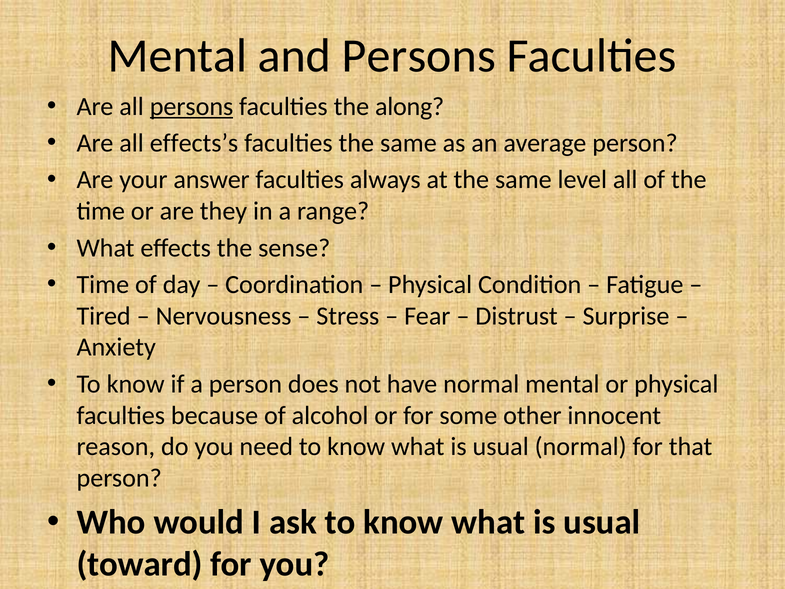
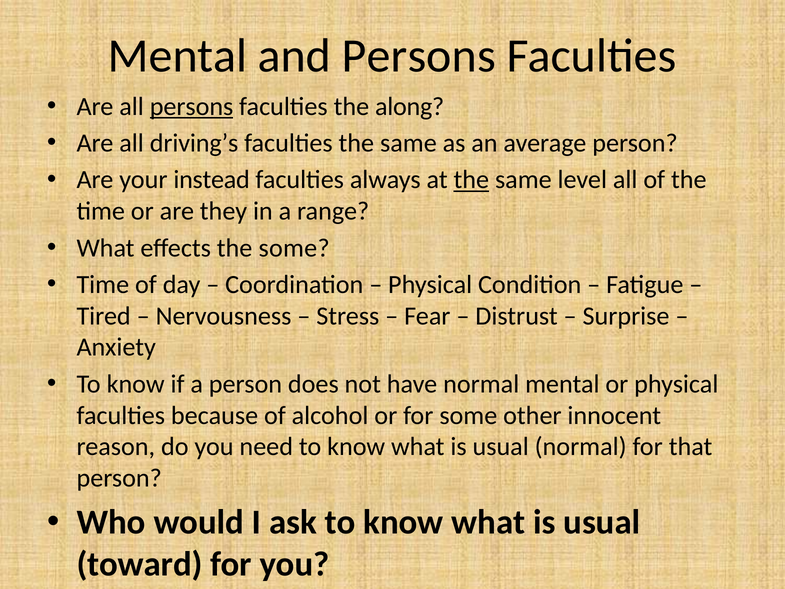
effects’s: effects’s -> driving’s
answer: answer -> instead
the at (471, 180) underline: none -> present
the sense: sense -> some
